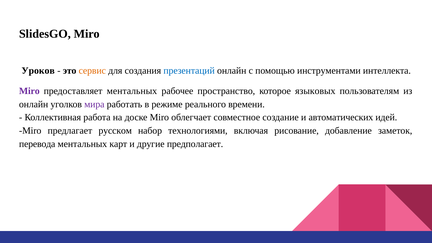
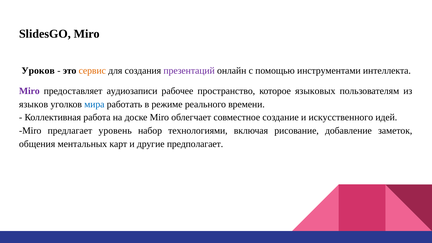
презентаций colour: blue -> purple
предоставляет ментальных: ментальных -> аудиозаписи
онлайн at (34, 104): онлайн -> языков
мира colour: purple -> blue
автоматических: автоматических -> искусственного
русском: русском -> уровень
перевода: перевода -> общения
